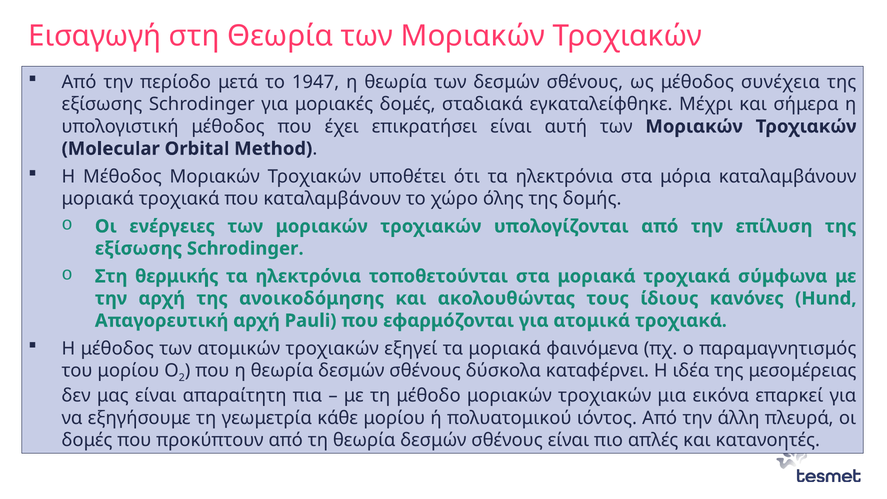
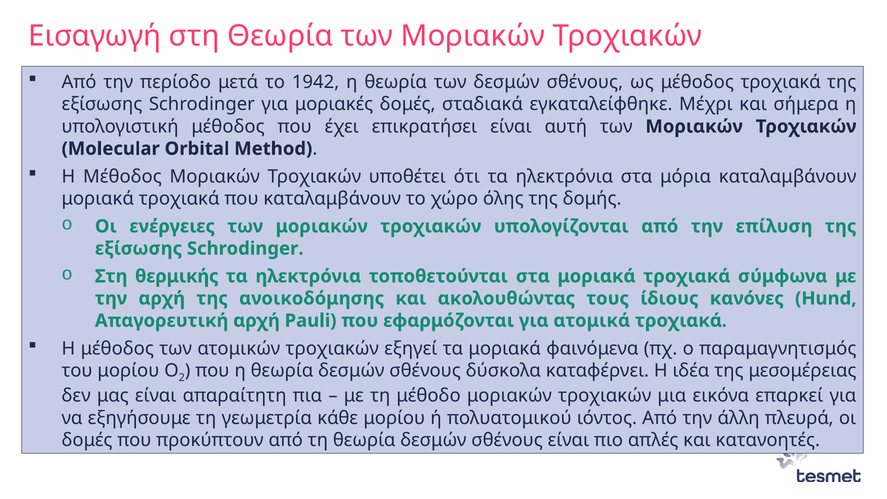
1947: 1947 -> 1942
μέθοδος συνέχεια: συνέχεια -> τροχιακά
